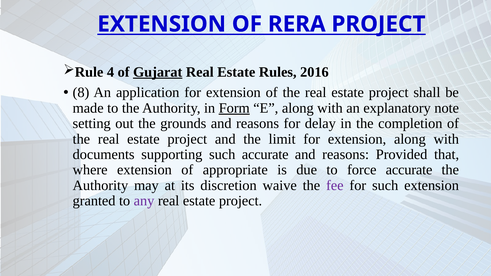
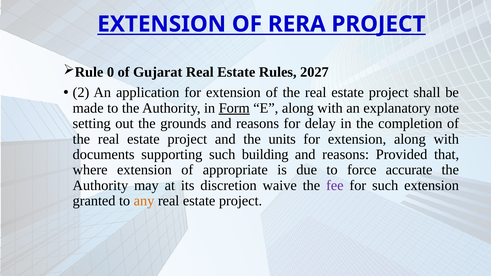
4: 4 -> 0
Gujarat underline: present -> none
2016: 2016 -> 2027
8: 8 -> 2
limit: limit -> units
such accurate: accurate -> building
any colour: purple -> orange
